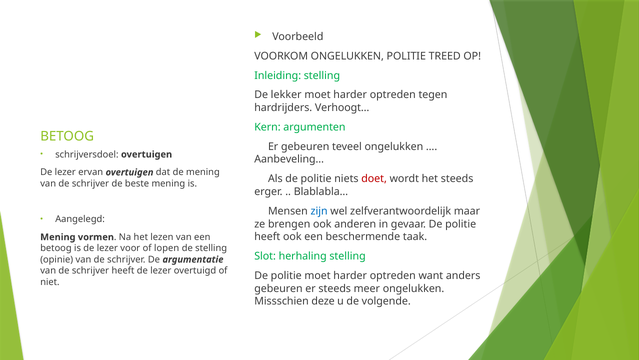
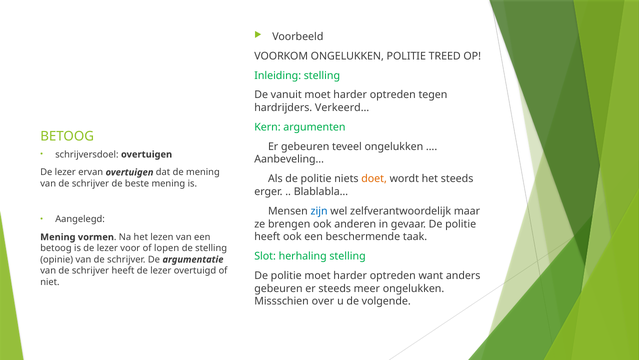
lekker: lekker -> vanuit
Verhoogt…: Verhoogt… -> Verkeerd…
doet colour: red -> orange
deze: deze -> over
